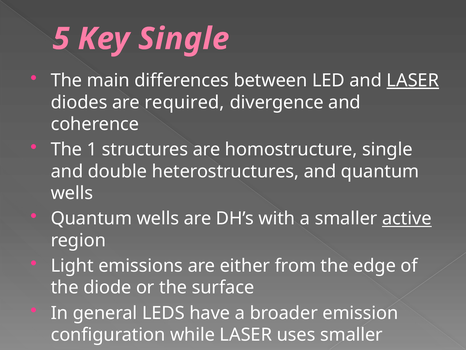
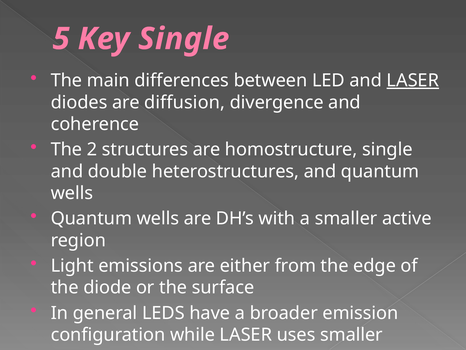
required: required -> diffusion
1: 1 -> 2
active underline: present -> none
